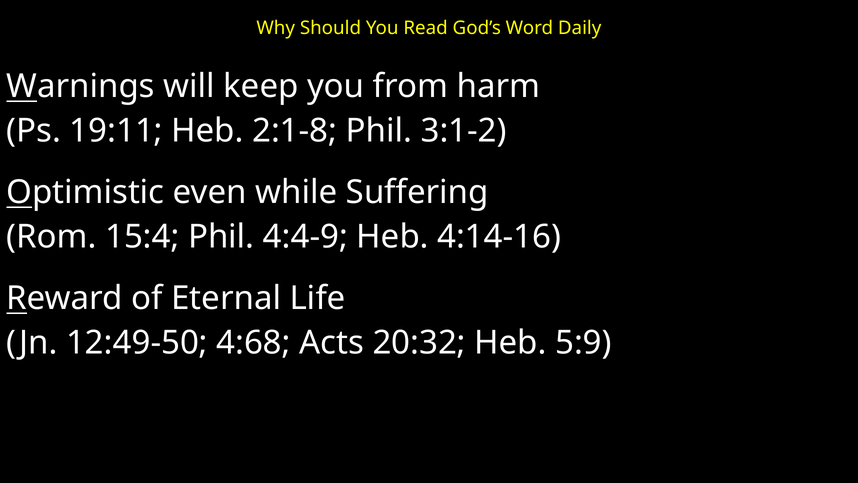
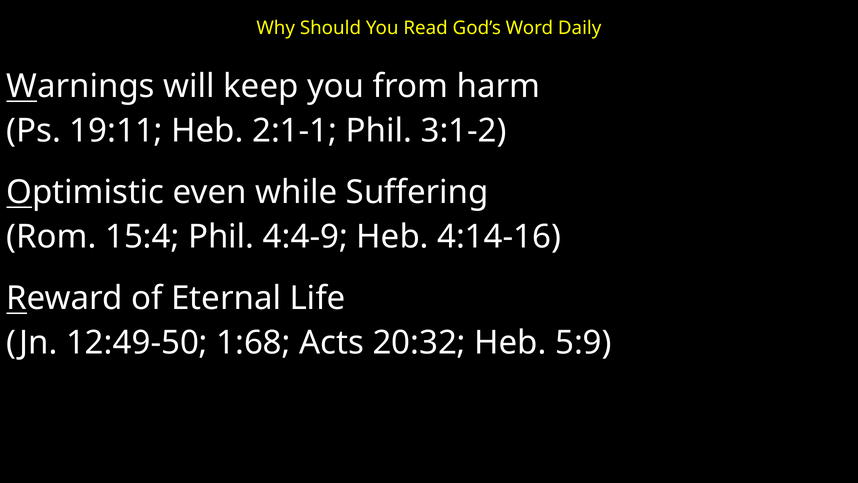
2:1-8: 2:1-8 -> 2:1-1
4:68: 4:68 -> 1:68
